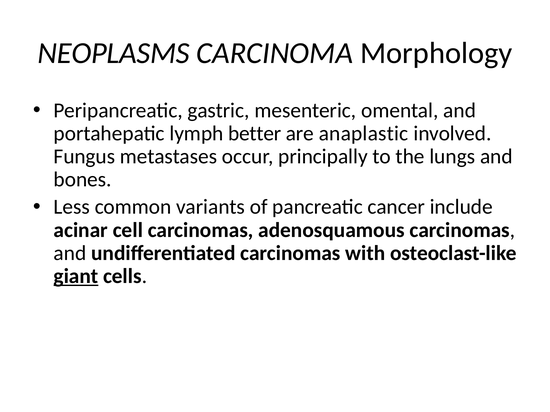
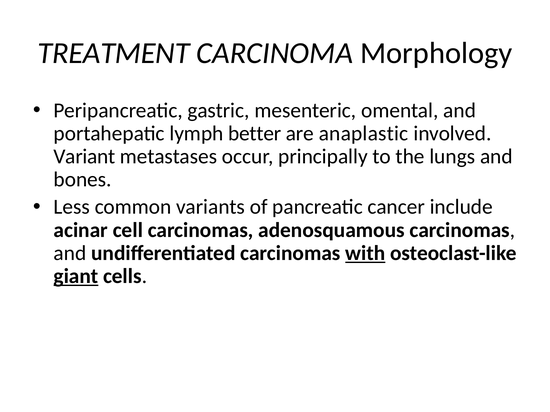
NEOPLASMS: NEOPLASMS -> TREATMENT
Fungus: Fungus -> Variant
with underline: none -> present
